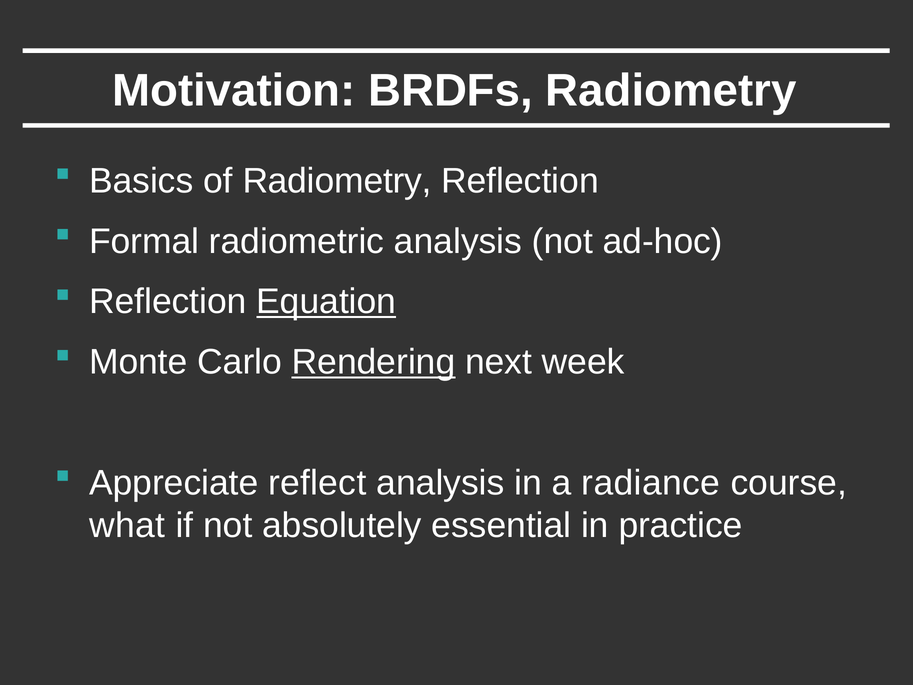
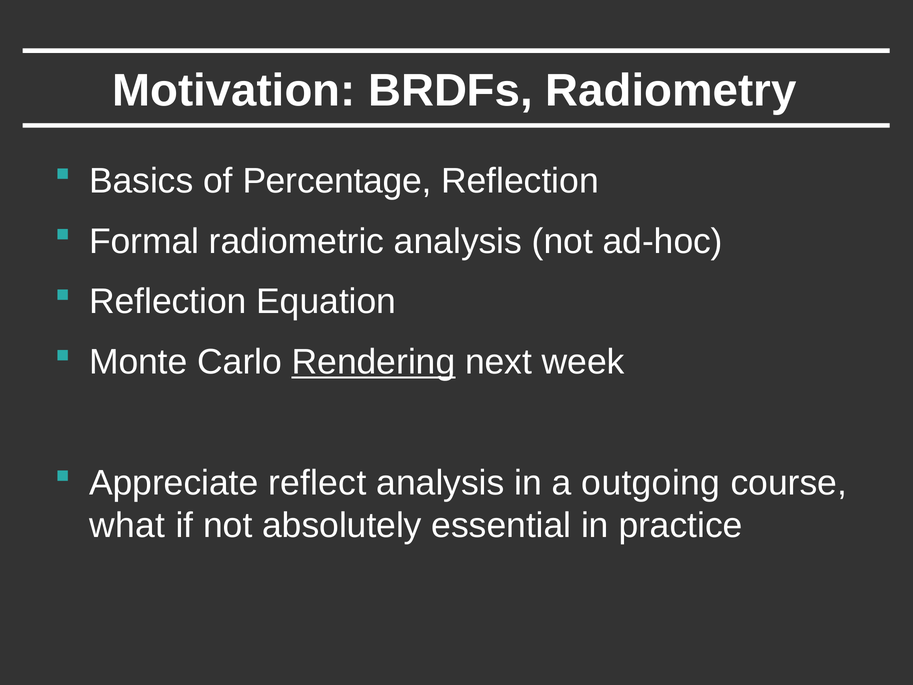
of Radiometry: Radiometry -> Percentage
Equation underline: present -> none
radiance: radiance -> outgoing
